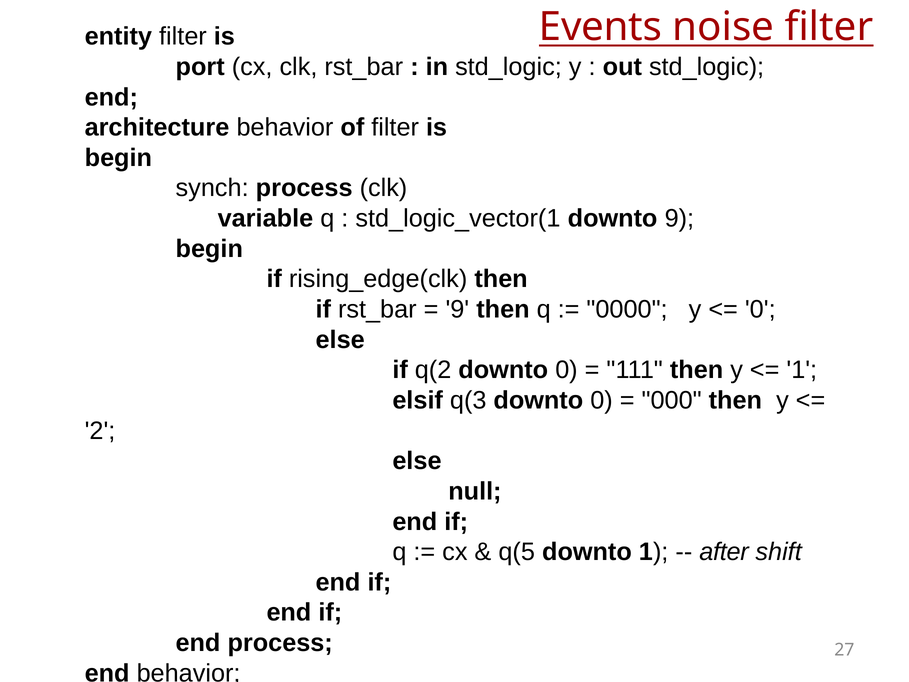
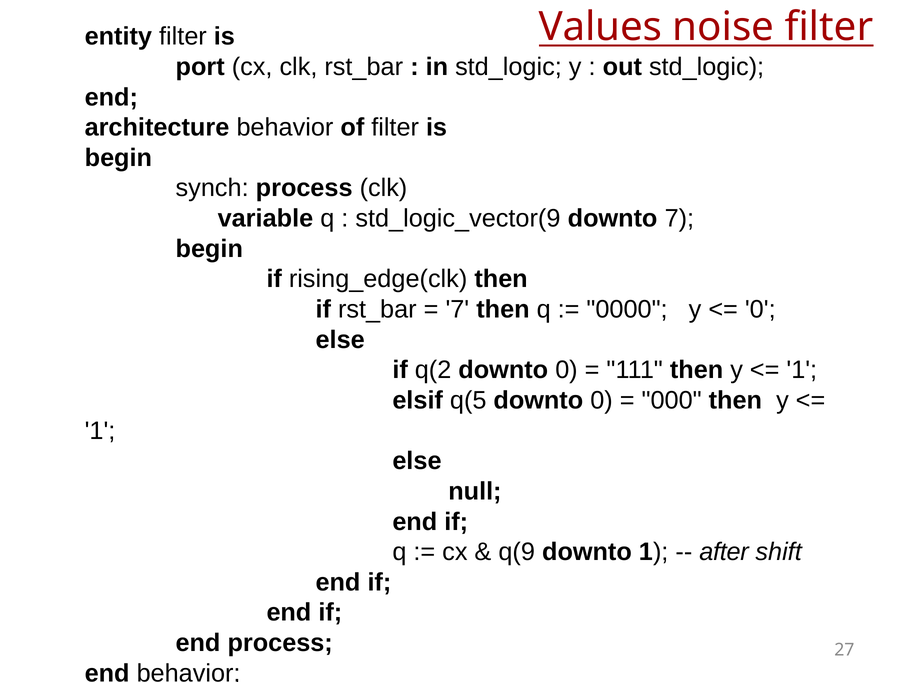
Events: Events -> Values
std_logic_vector(1: std_logic_vector(1 -> std_logic_vector(9
downto 9: 9 -> 7
9 at (457, 309): 9 -> 7
q(3: q(3 -> q(5
2 at (100, 431): 2 -> 1
q(5: q(5 -> q(9
